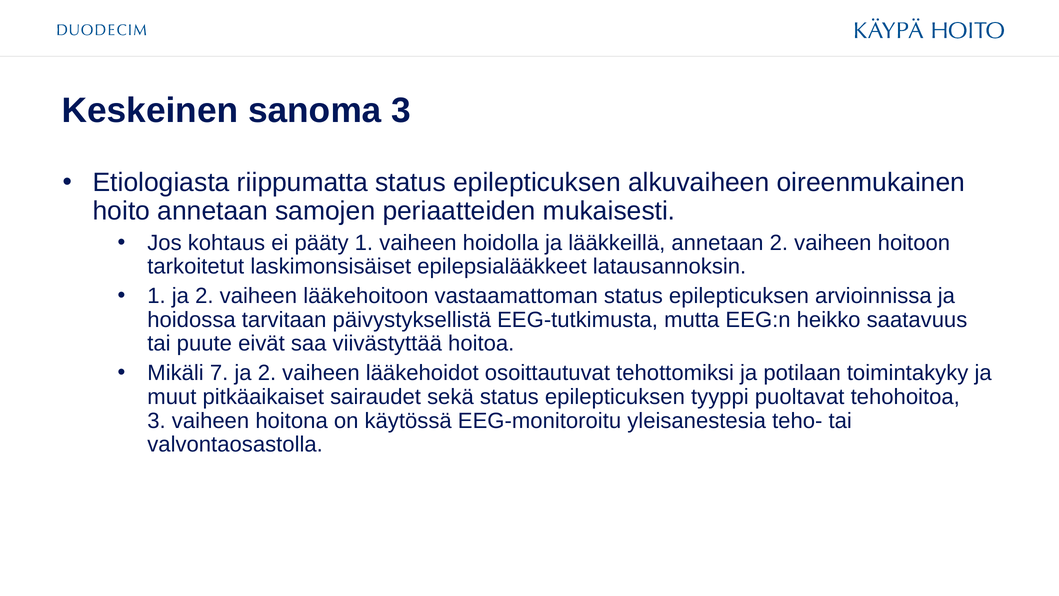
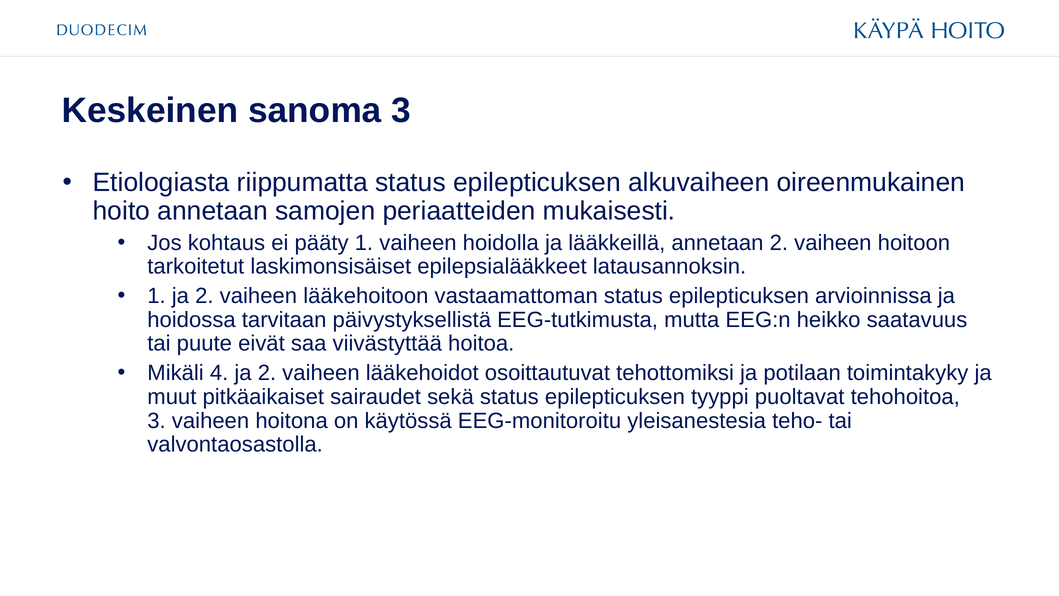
7: 7 -> 4
